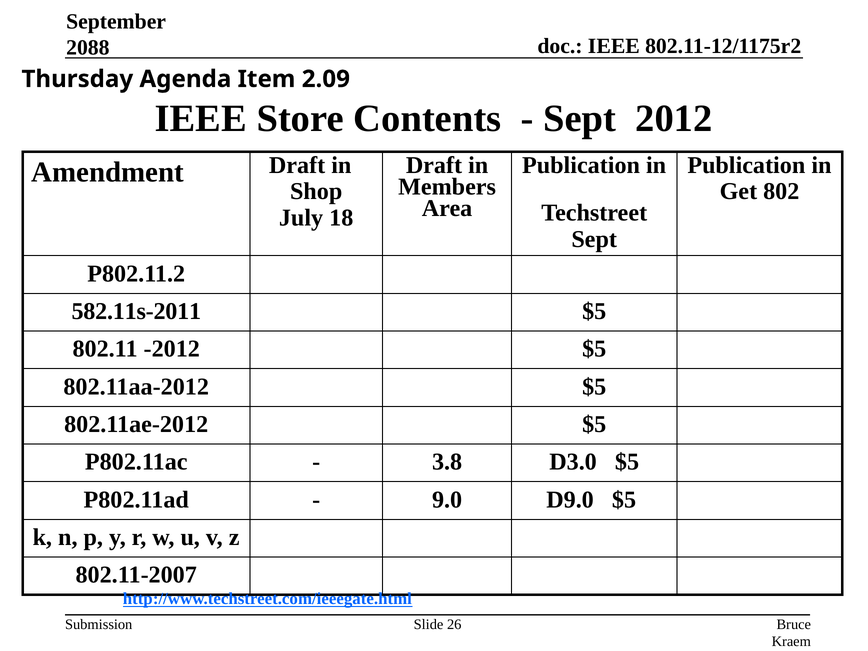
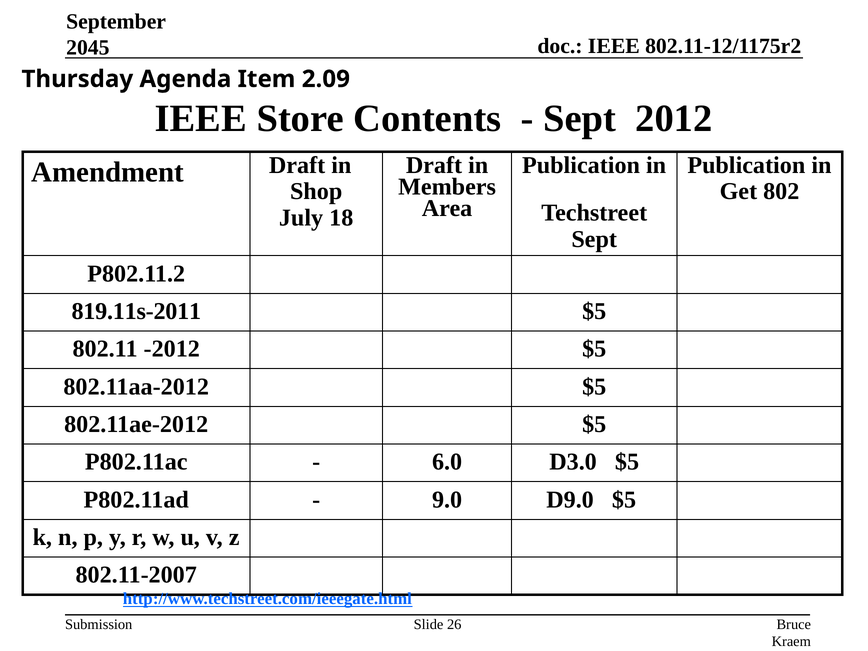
2088: 2088 -> 2045
582.11s-2011: 582.11s-2011 -> 819.11s-2011
3.8: 3.8 -> 6.0
